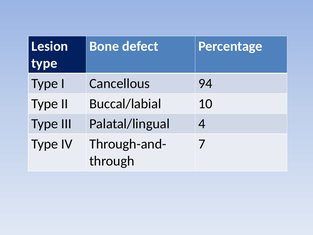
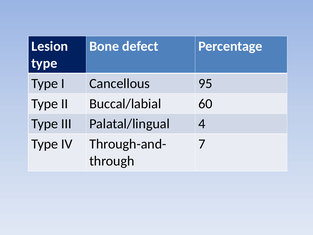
94: 94 -> 95
10: 10 -> 60
